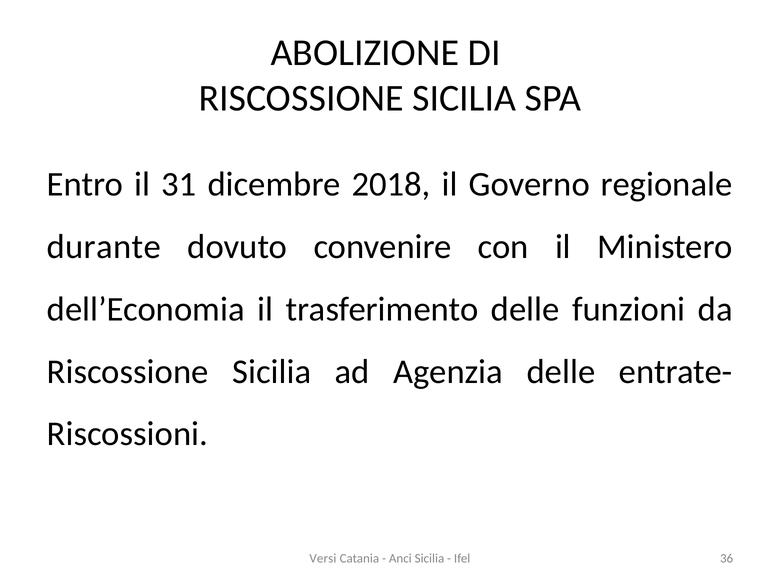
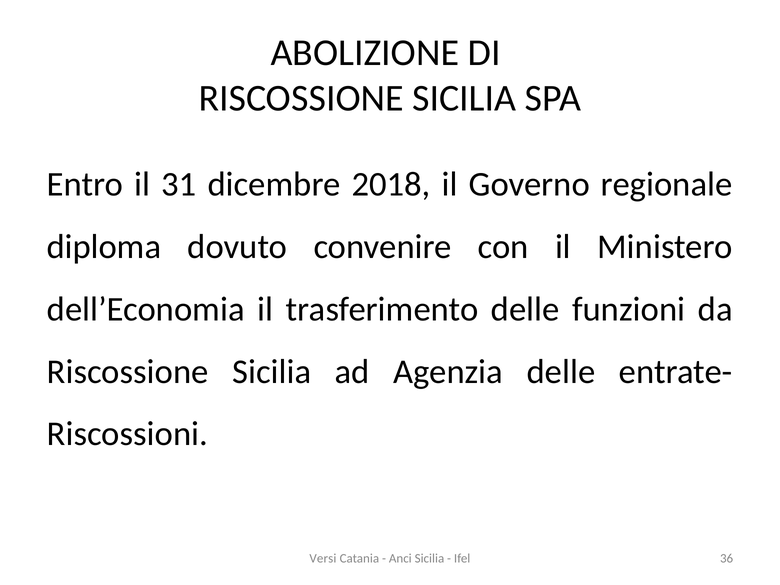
durante: durante -> diploma
